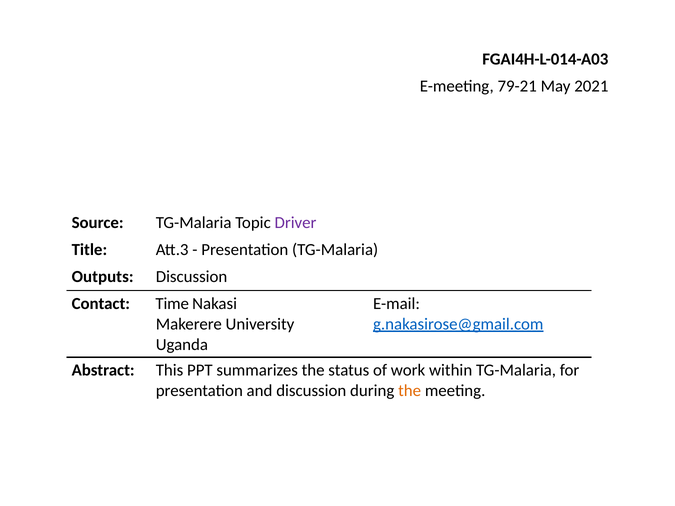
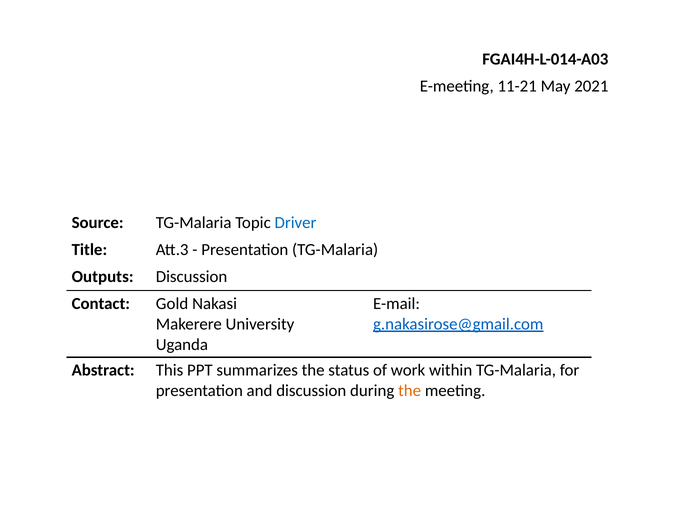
79-21: 79-21 -> 11-21
Driver colour: purple -> blue
Time: Time -> Gold
